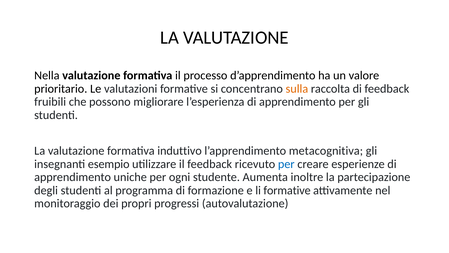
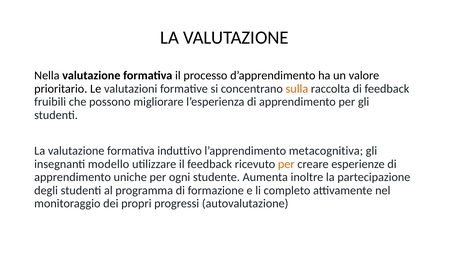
esempio: esempio -> modello
per at (286, 164) colour: blue -> orange
li formative: formative -> completo
